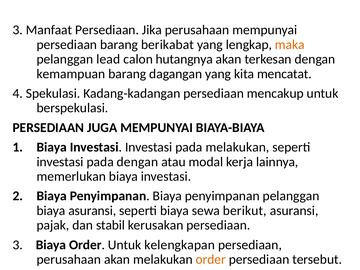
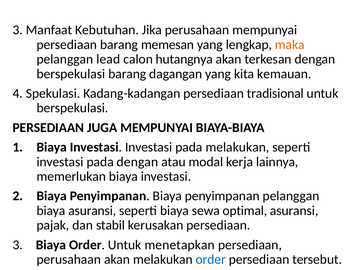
Manfaat Persediaan: Persediaan -> Kebutuhan
berikabat: berikabat -> memesan
kemampuan at (71, 74): kemampuan -> berspekulasi
mencatat: mencatat -> kemauan
mencakup: mencakup -> tradisional
berikut: berikut -> optimal
kelengkapan: kelengkapan -> menetapkan
order at (211, 259) colour: orange -> blue
